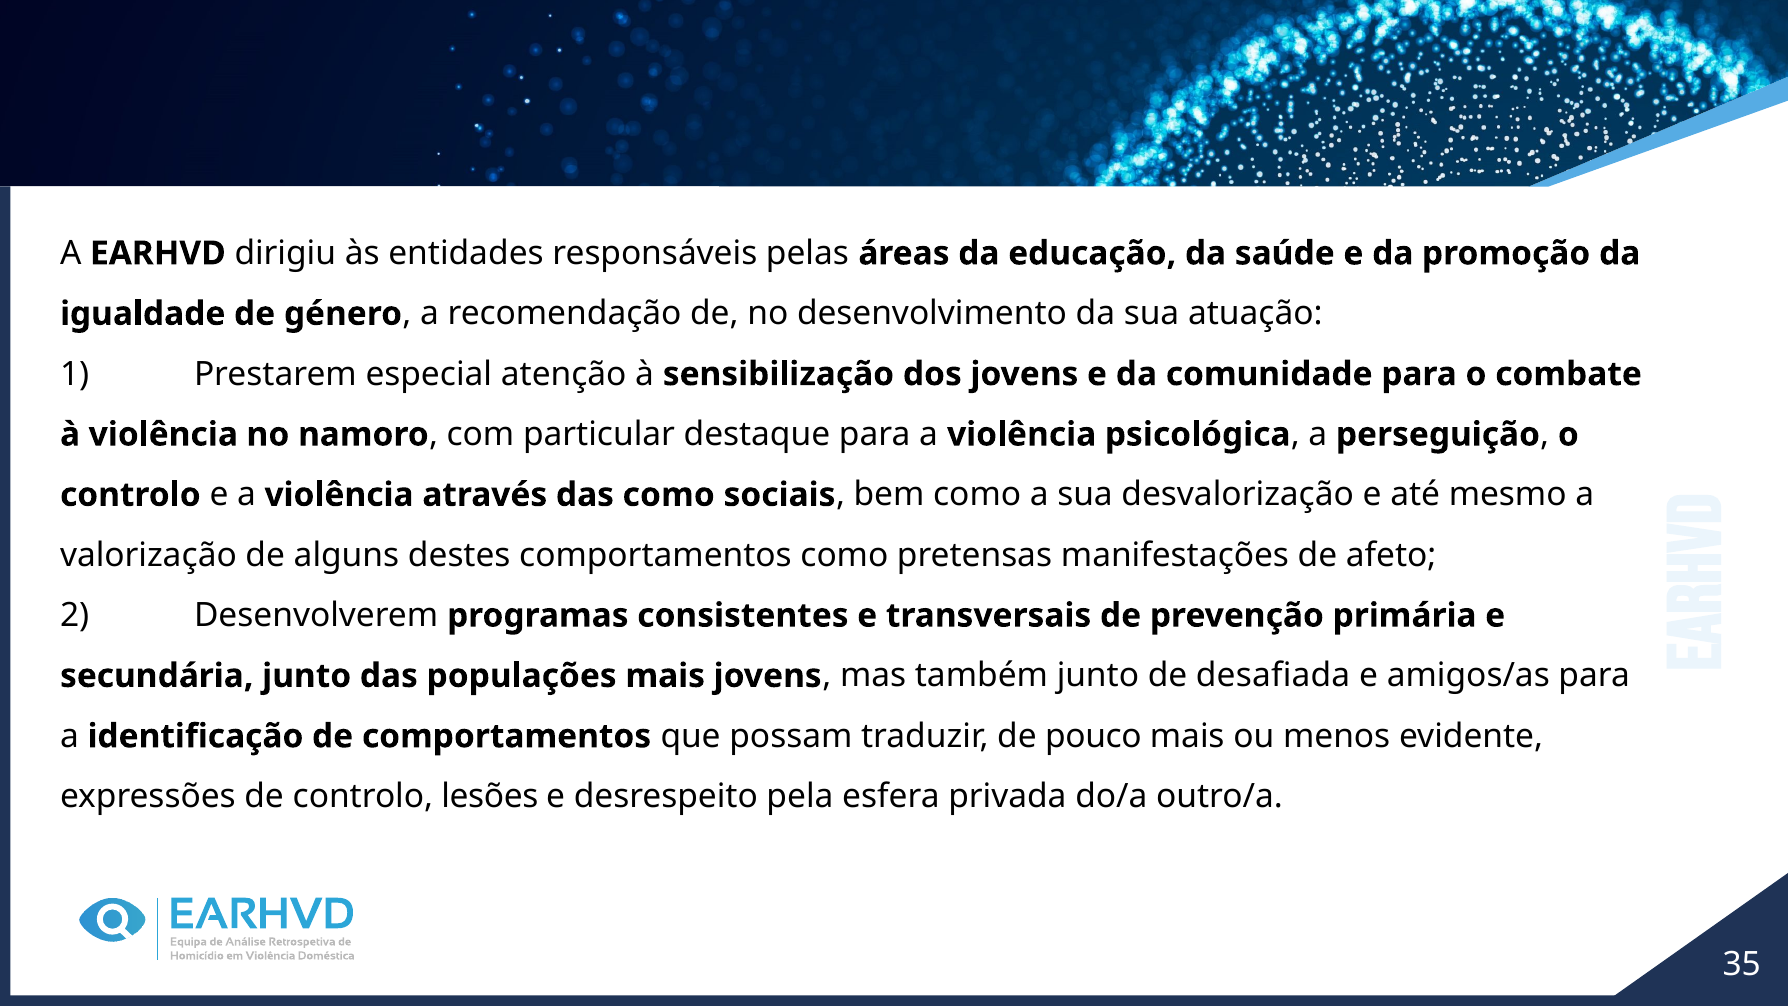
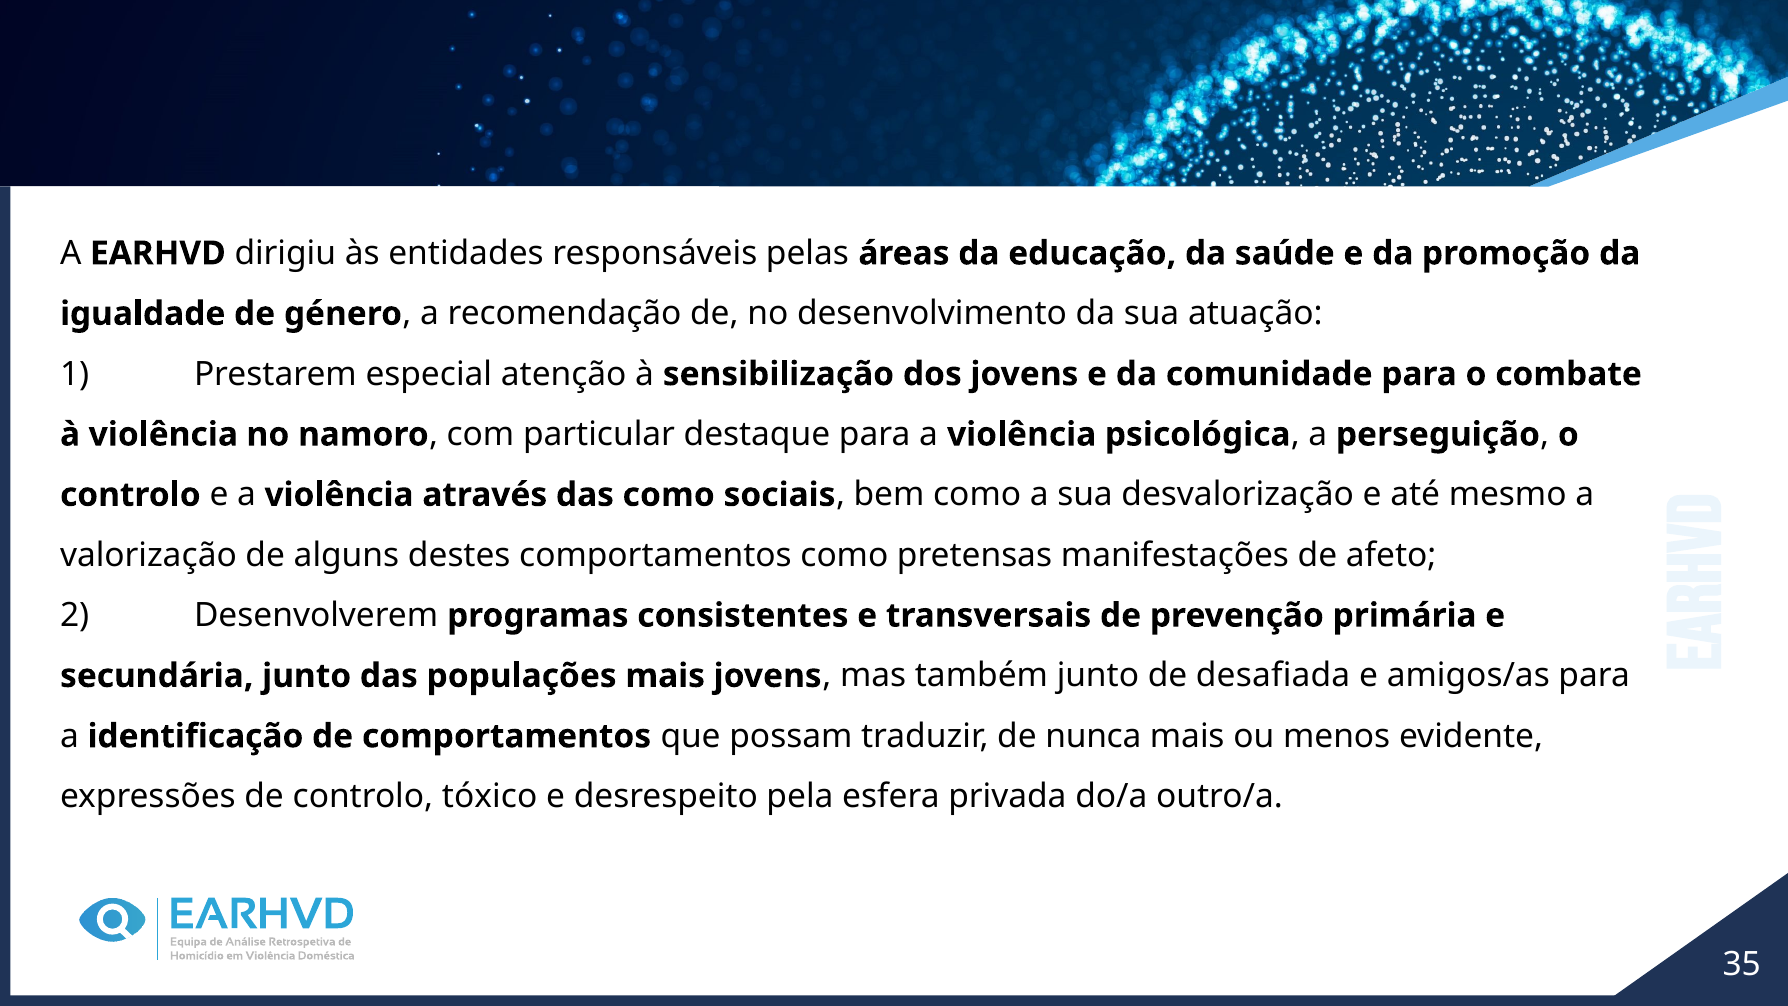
pouco: pouco -> nunca
lesões: lesões -> tóxico
